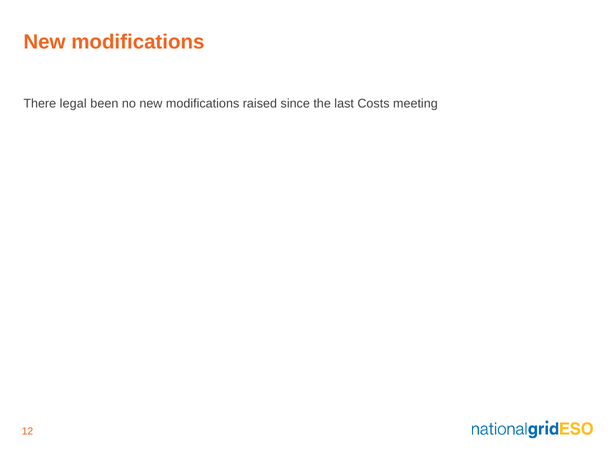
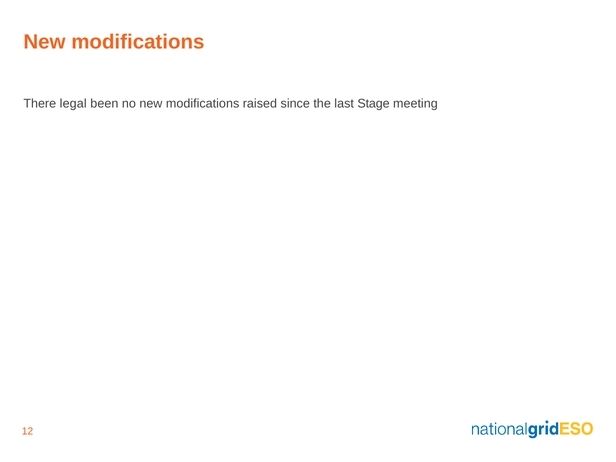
Costs: Costs -> Stage
